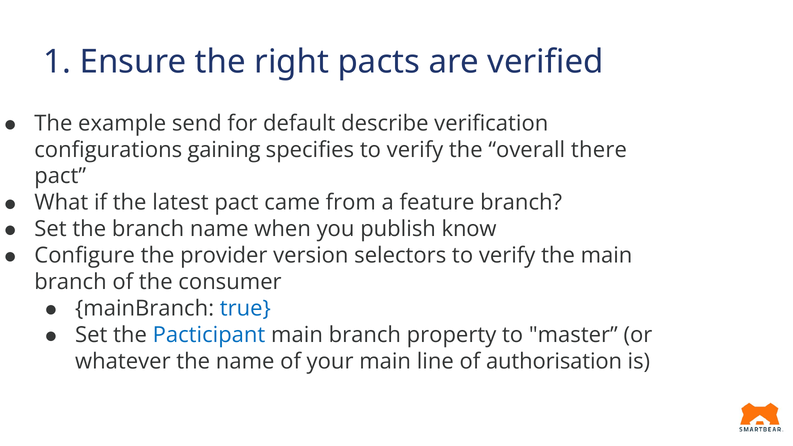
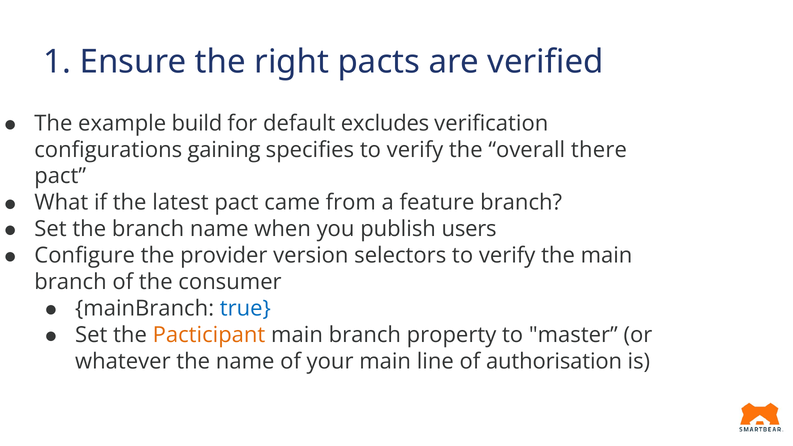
send: send -> build
describe: describe -> excludes
know: know -> users
Pacticipant colour: blue -> orange
